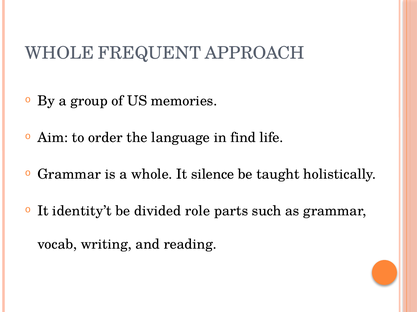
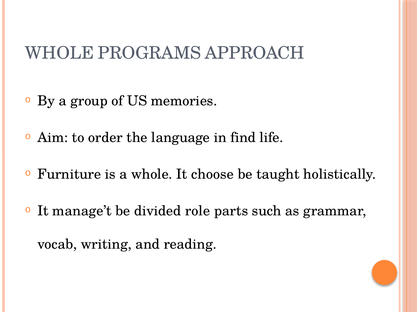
FREQUENT: FREQUENT -> PROGRAMS
Grammar at (69, 175): Grammar -> Furniture
silence: silence -> choose
identity’t: identity’t -> manage’t
